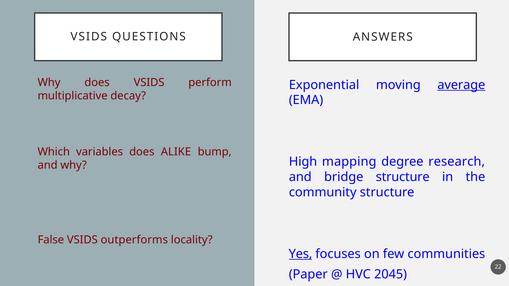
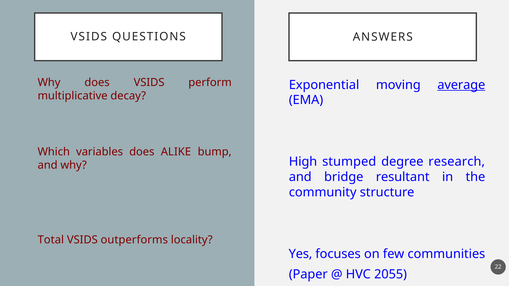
mapping: mapping -> stumped
bridge structure: structure -> resultant
False: False -> Total
Yes underline: present -> none
2045: 2045 -> 2055
